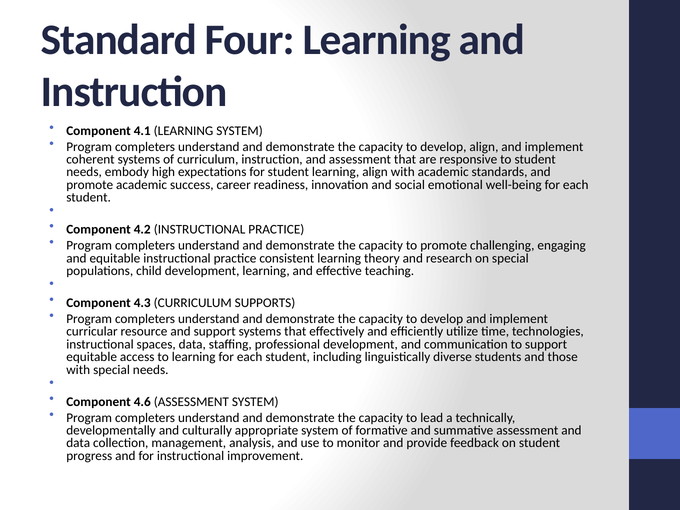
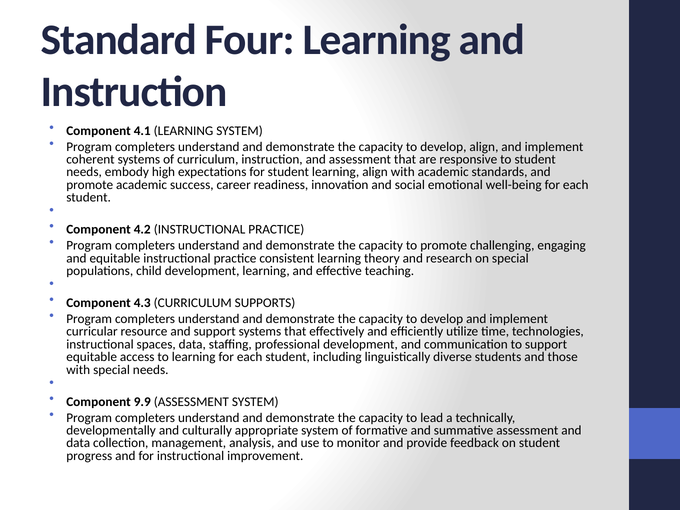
4.6: 4.6 -> 9.9
